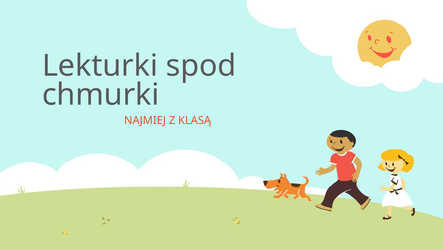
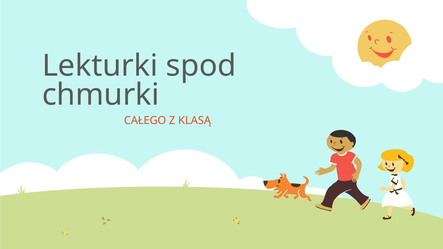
NAJMIEJ: NAJMIEJ -> CAŁEGO
